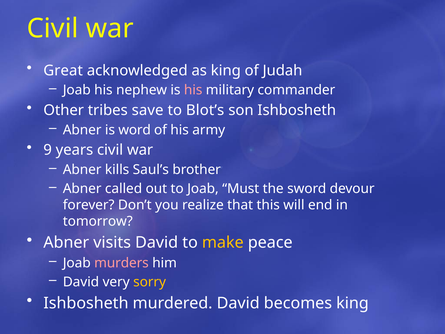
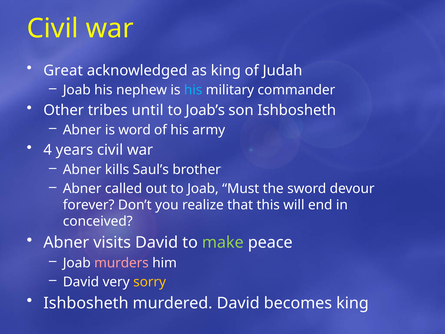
his at (193, 90) colour: pink -> light blue
save: save -> until
Blot’s: Blot’s -> Joab’s
9: 9 -> 4
tomorrow: tomorrow -> conceived
make colour: yellow -> light green
